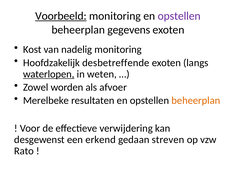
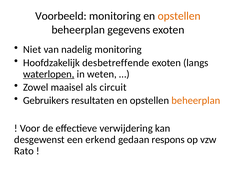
Voorbeeld underline: present -> none
opstellen at (179, 16) colour: purple -> orange
Kost: Kost -> Niet
worden: worden -> maaisel
afvoer: afvoer -> circuit
Merelbeke: Merelbeke -> Gebruikers
streven: streven -> respons
